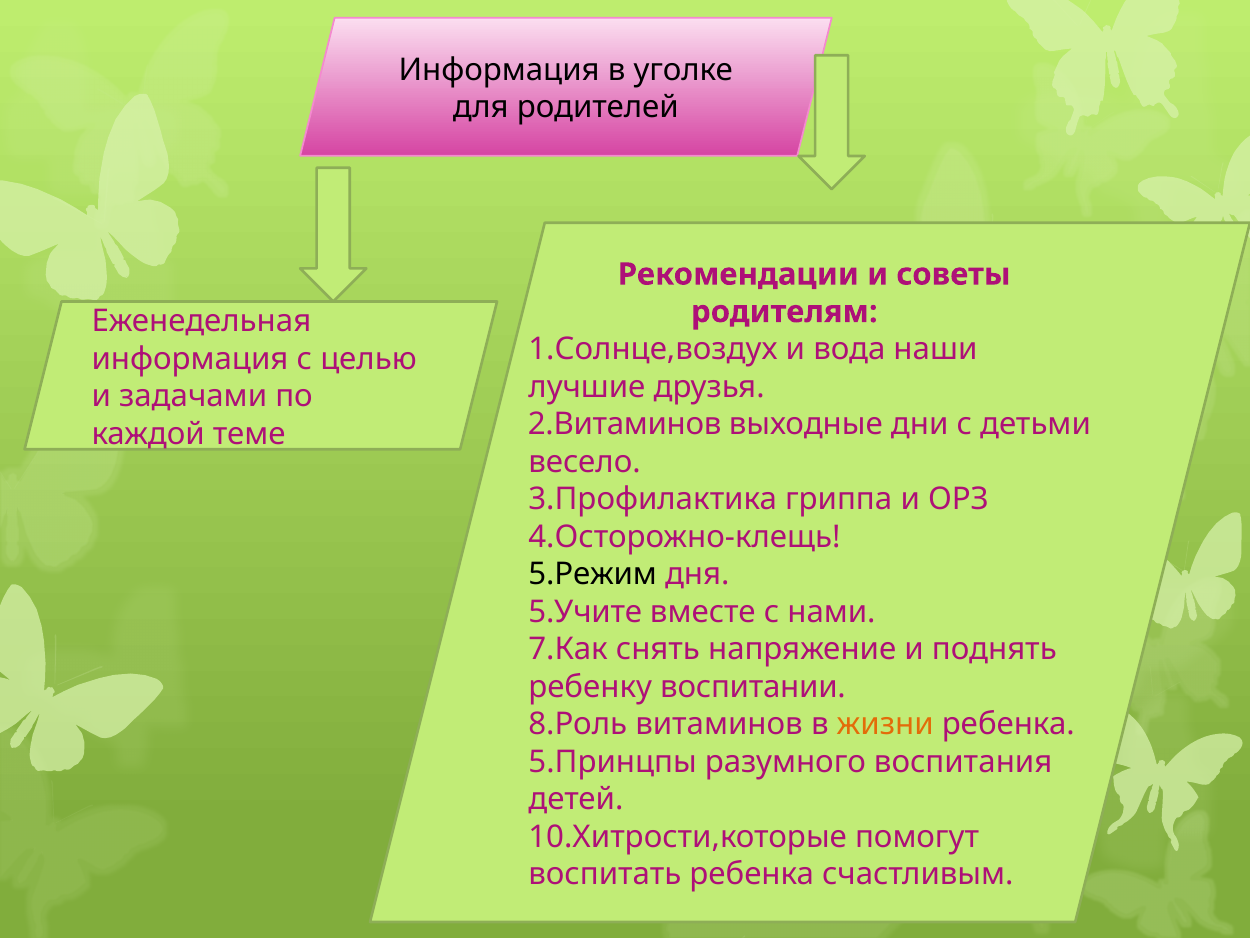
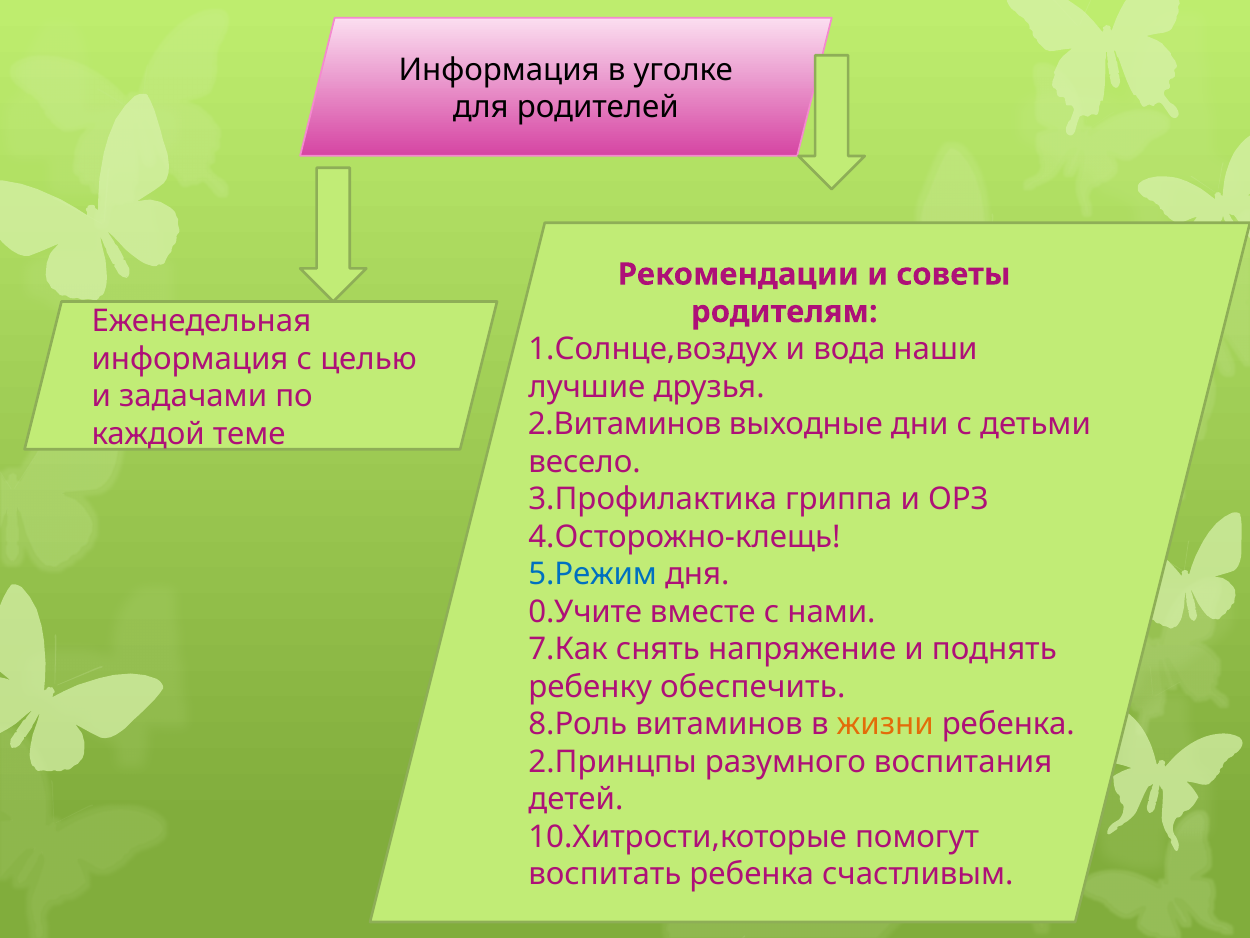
5.Режим colour: black -> blue
5.Учите: 5.Учите -> 0.Учите
воспитании: воспитании -> обеспечить
5.Принцпы: 5.Принцпы -> 2.Принцпы
